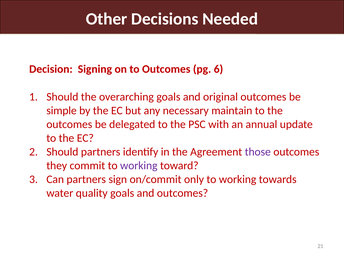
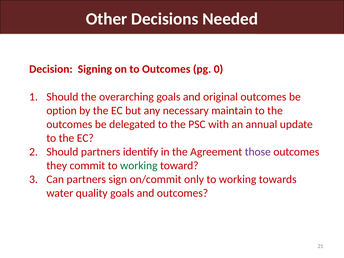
6: 6 -> 0
simple: simple -> option
working at (139, 166) colour: purple -> green
